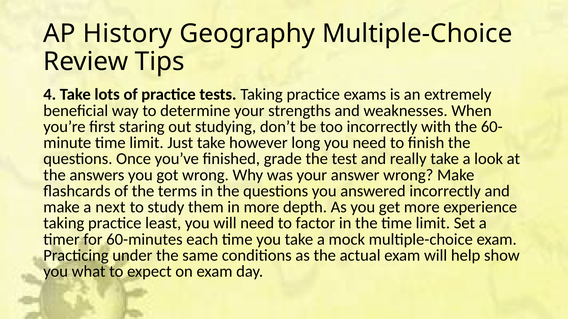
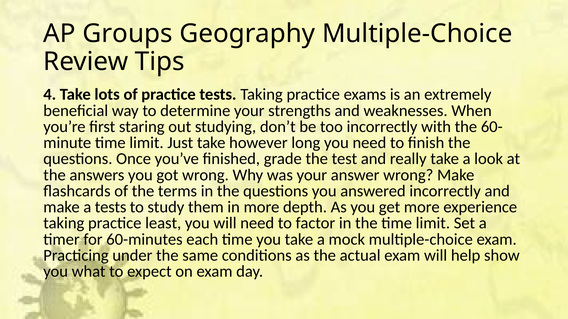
History: History -> Groups
a next: next -> tests
